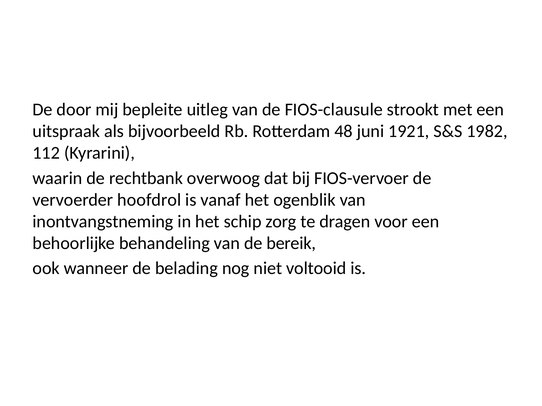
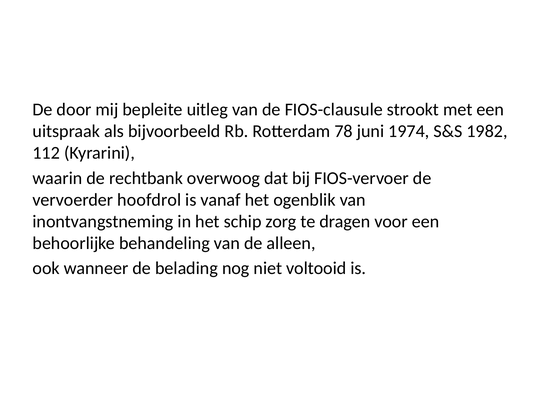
48: 48 -> 78
1921: 1921 -> 1974
bereik: bereik -> alleen
